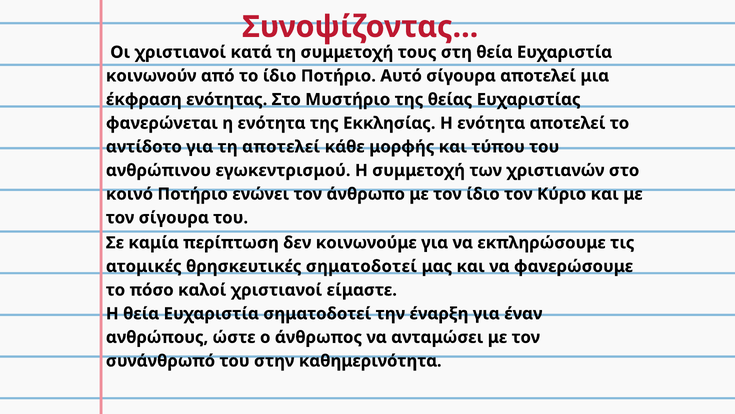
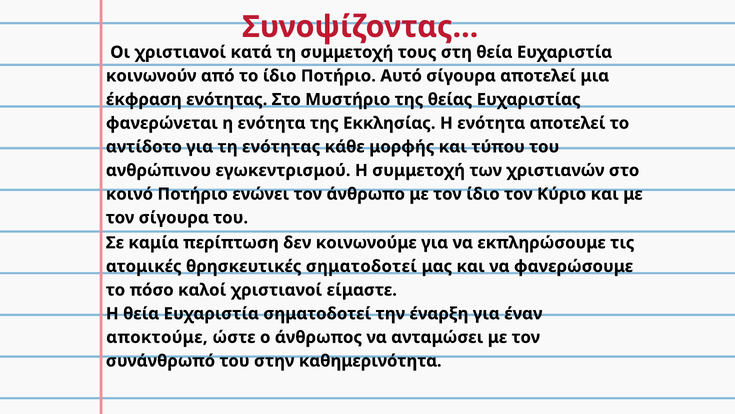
τη αποτελεί: αποτελεί -> ενότητας
ανθρώπους: ανθρώπους -> αποκτούμε
